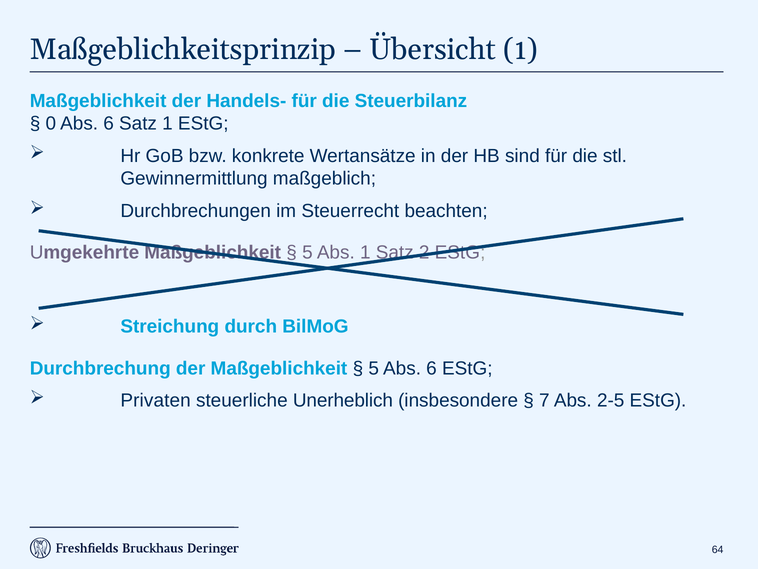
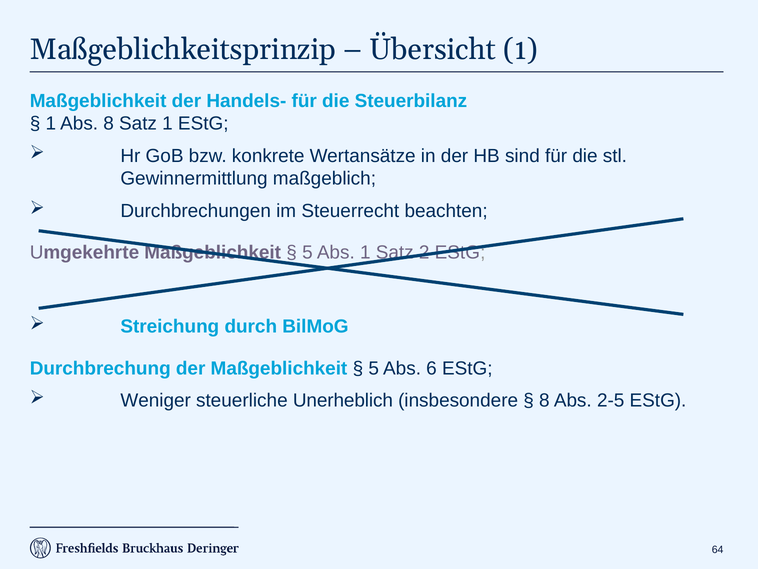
0 at (51, 123): 0 -> 1
6 at (109, 123): 6 -> 8
Privaten: Privaten -> Weniger
7 at (544, 400): 7 -> 8
